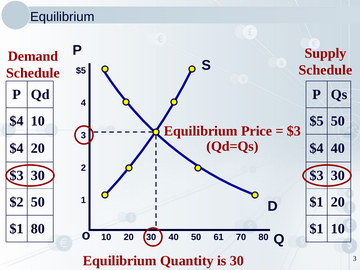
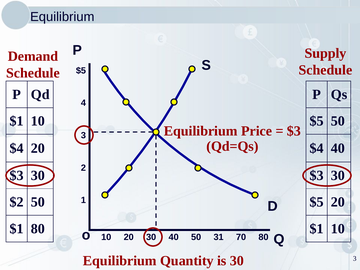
$4 at (17, 121): $4 -> $1
$1 at (317, 202): $1 -> $5
61: 61 -> 31
